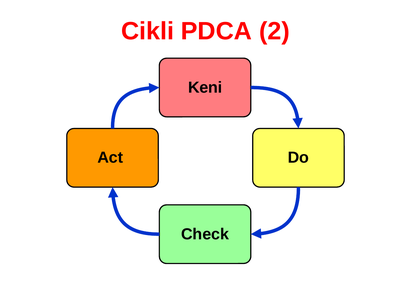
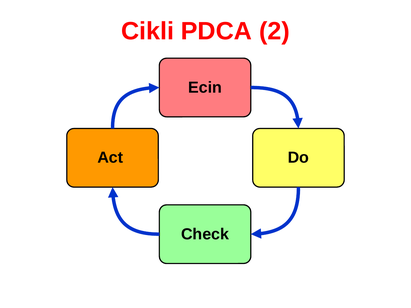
Keni: Keni -> Ecin
